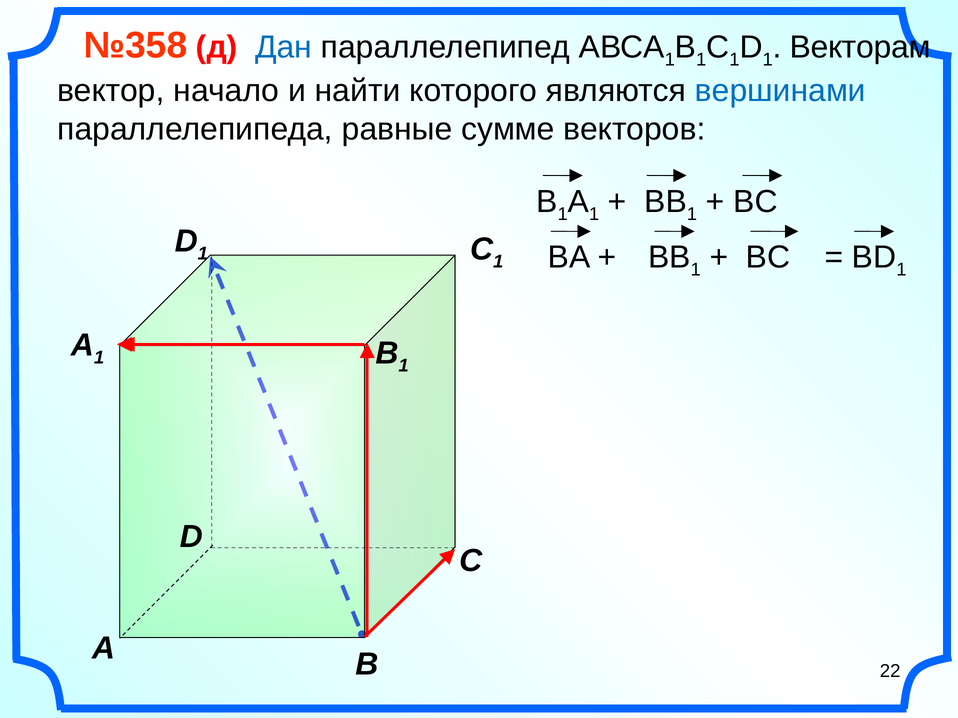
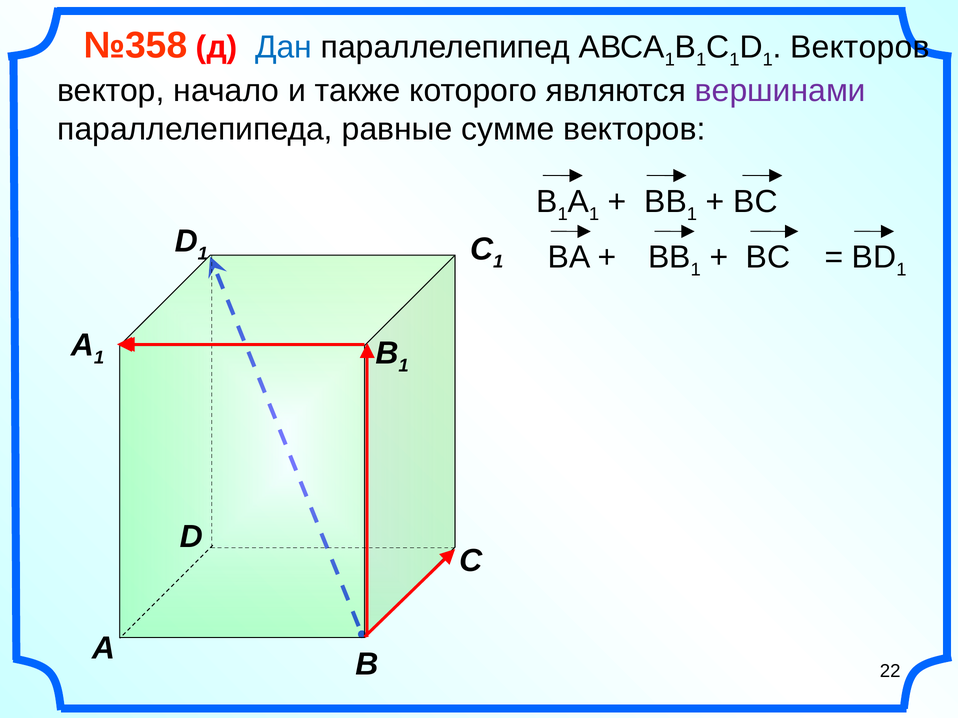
Векторам at (860, 47): Векторам -> Векторов
найти: найти -> также
вершинами colour: blue -> purple
